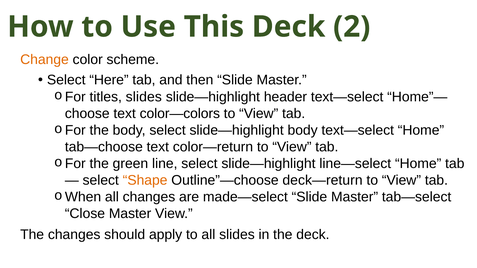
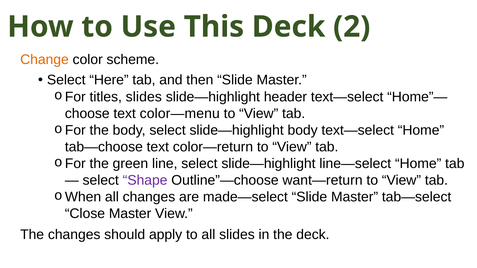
color—colors: color—colors -> color—menu
Shape colour: orange -> purple
deck—return: deck—return -> want—return
